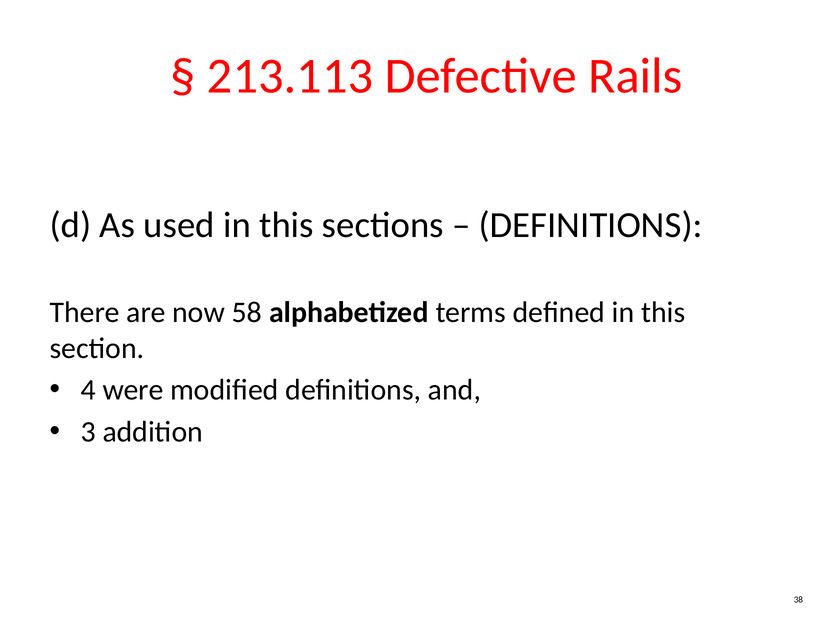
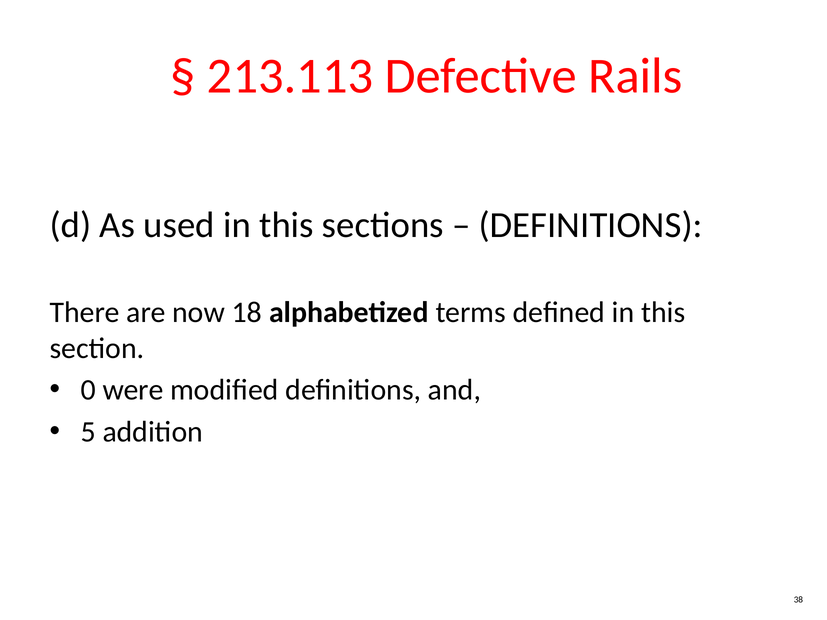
58: 58 -> 18
4: 4 -> 0
3: 3 -> 5
